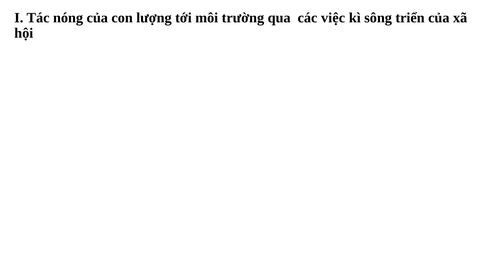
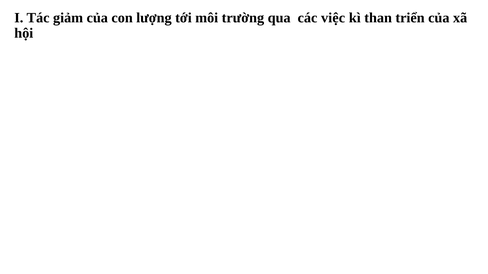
nóng: nóng -> giảm
sông: sông -> than
